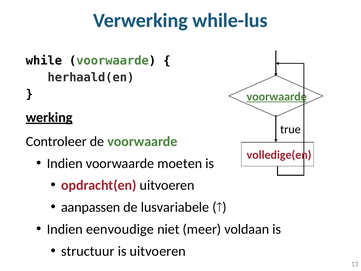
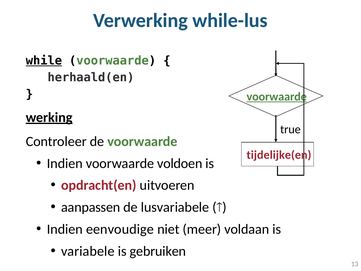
while underline: none -> present
volledige(en: volledige(en -> tijdelijke(en
moeten: moeten -> voldoen
structuur: structuur -> variabele
is uitvoeren: uitvoeren -> gebruiken
